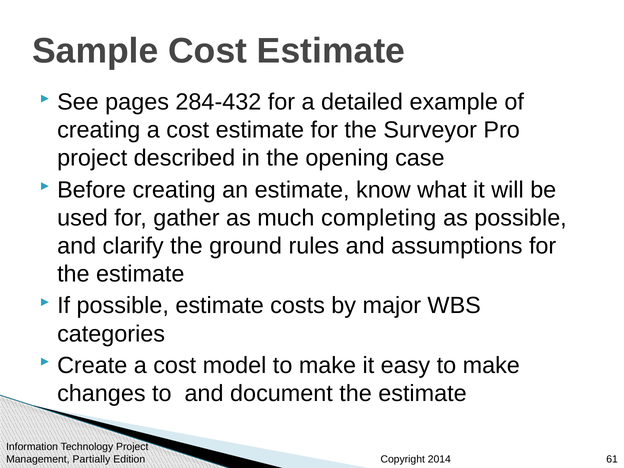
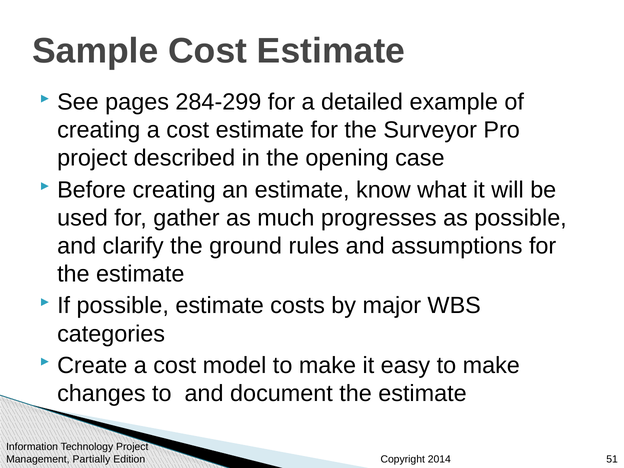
284-432: 284-432 -> 284-299
completing: completing -> progresses
61: 61 -> 51
